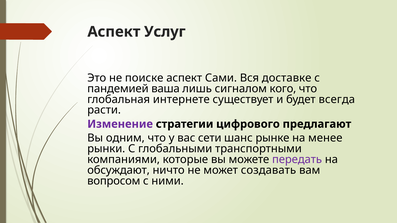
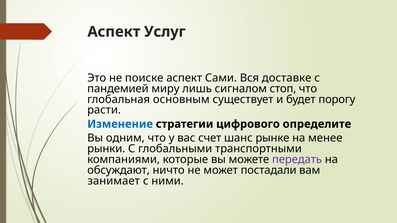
ваша: ваша -> миру
кого: кого -> стоп
интернете: интернете -> основным
всегда: всегда -> порогу
Изменение colour: purple -> blue
предлагают: предлагают -> определите
сети: сети -> счет
создавать: создавать -> постадали
вопросом: вопросом -> занимает
